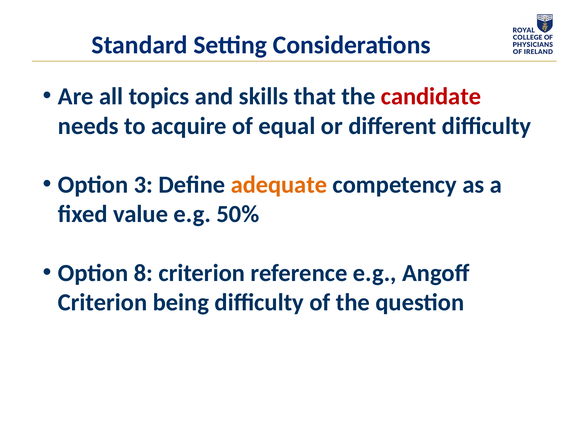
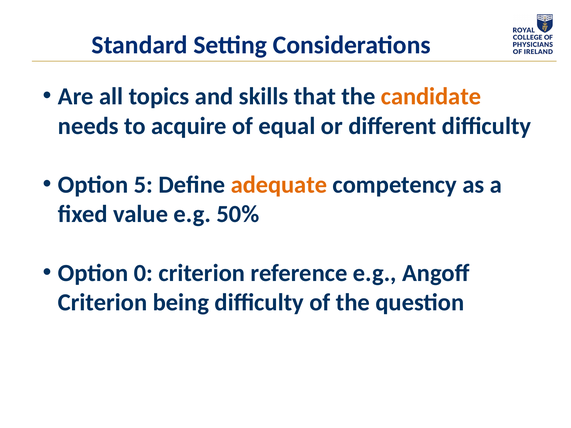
candidate colour: red -> orange
3: 3 -> 5
8: 8 -> 0
